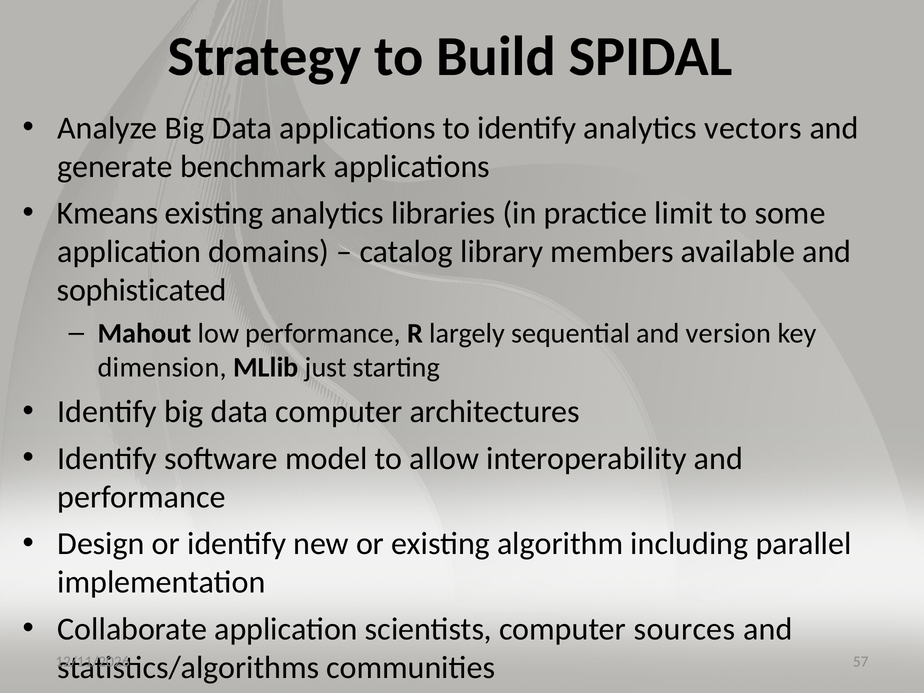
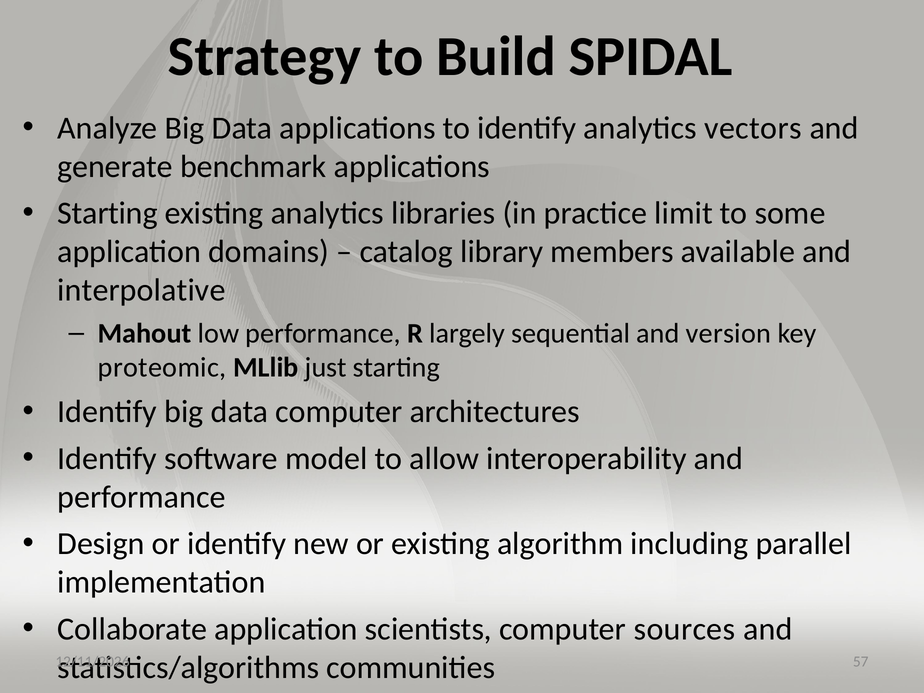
Kmeans at (108, 213): Kmeans -> Starting
sophisticated: sophisticated -> interpolative
dimension: dimension -> proteomic
